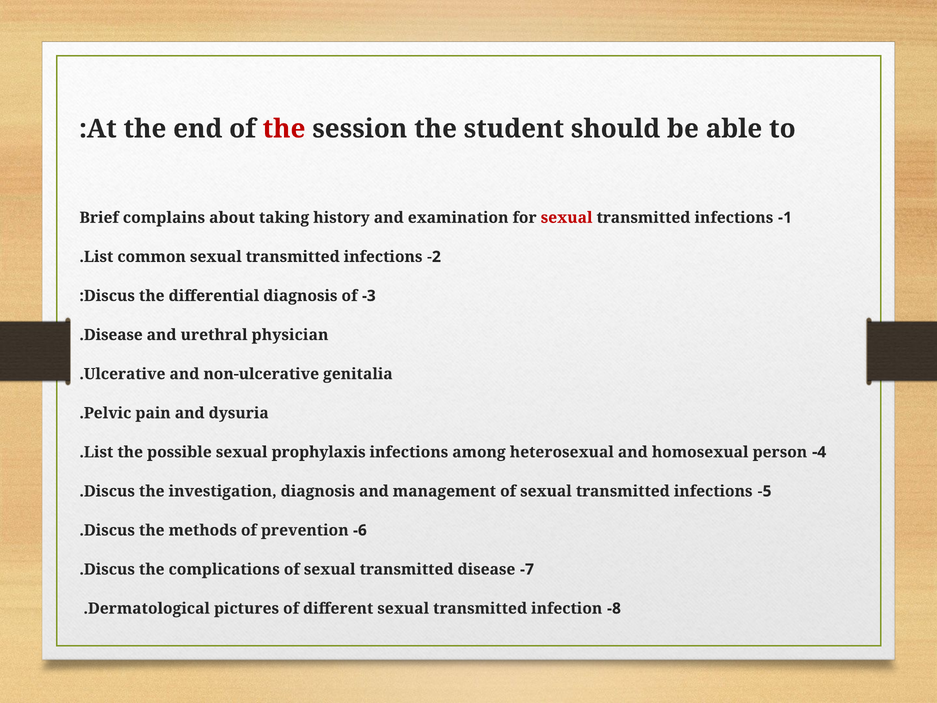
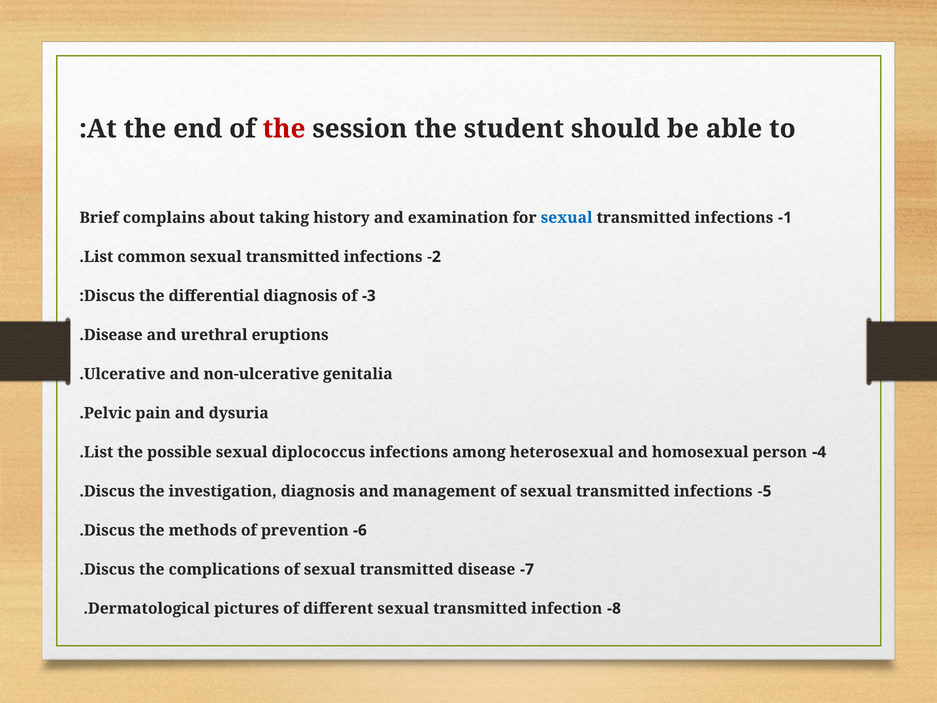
sexual at (567, 218) colour: red -> blue
physician: physician -> eruptions
prophylaxis: prophylaxis -> diplococcus
